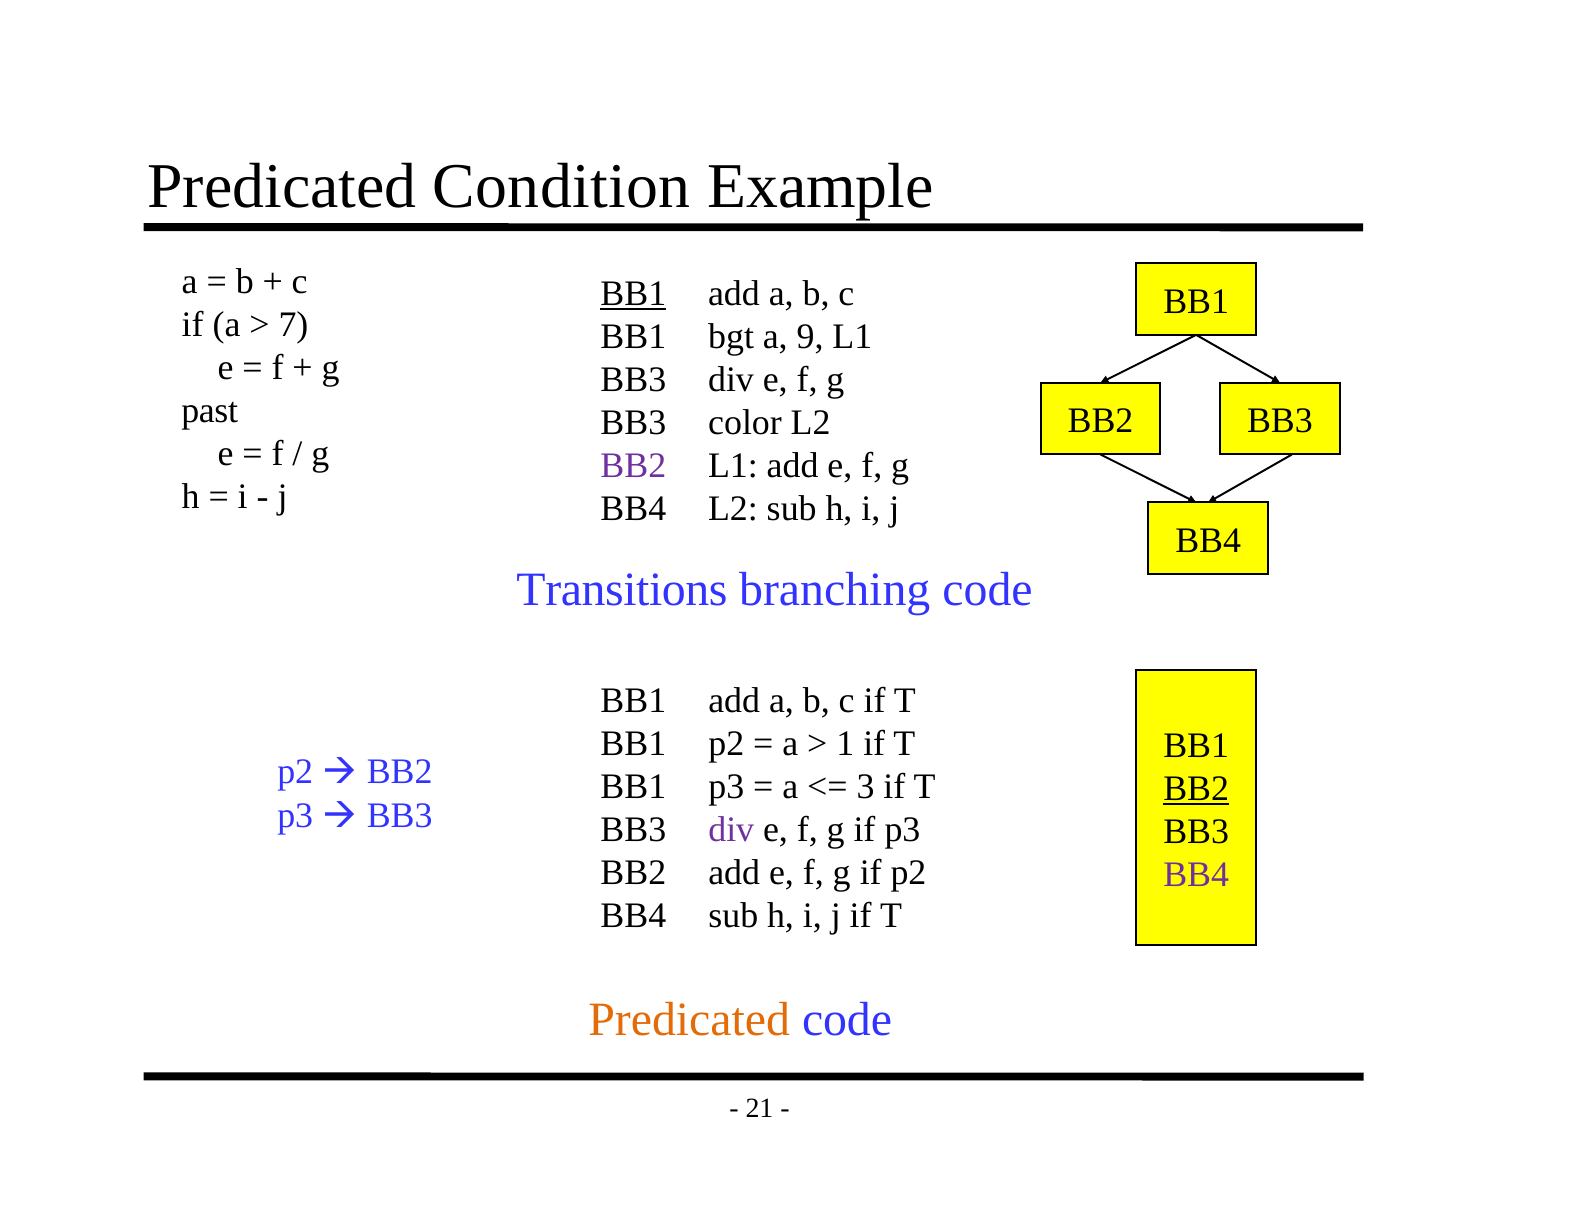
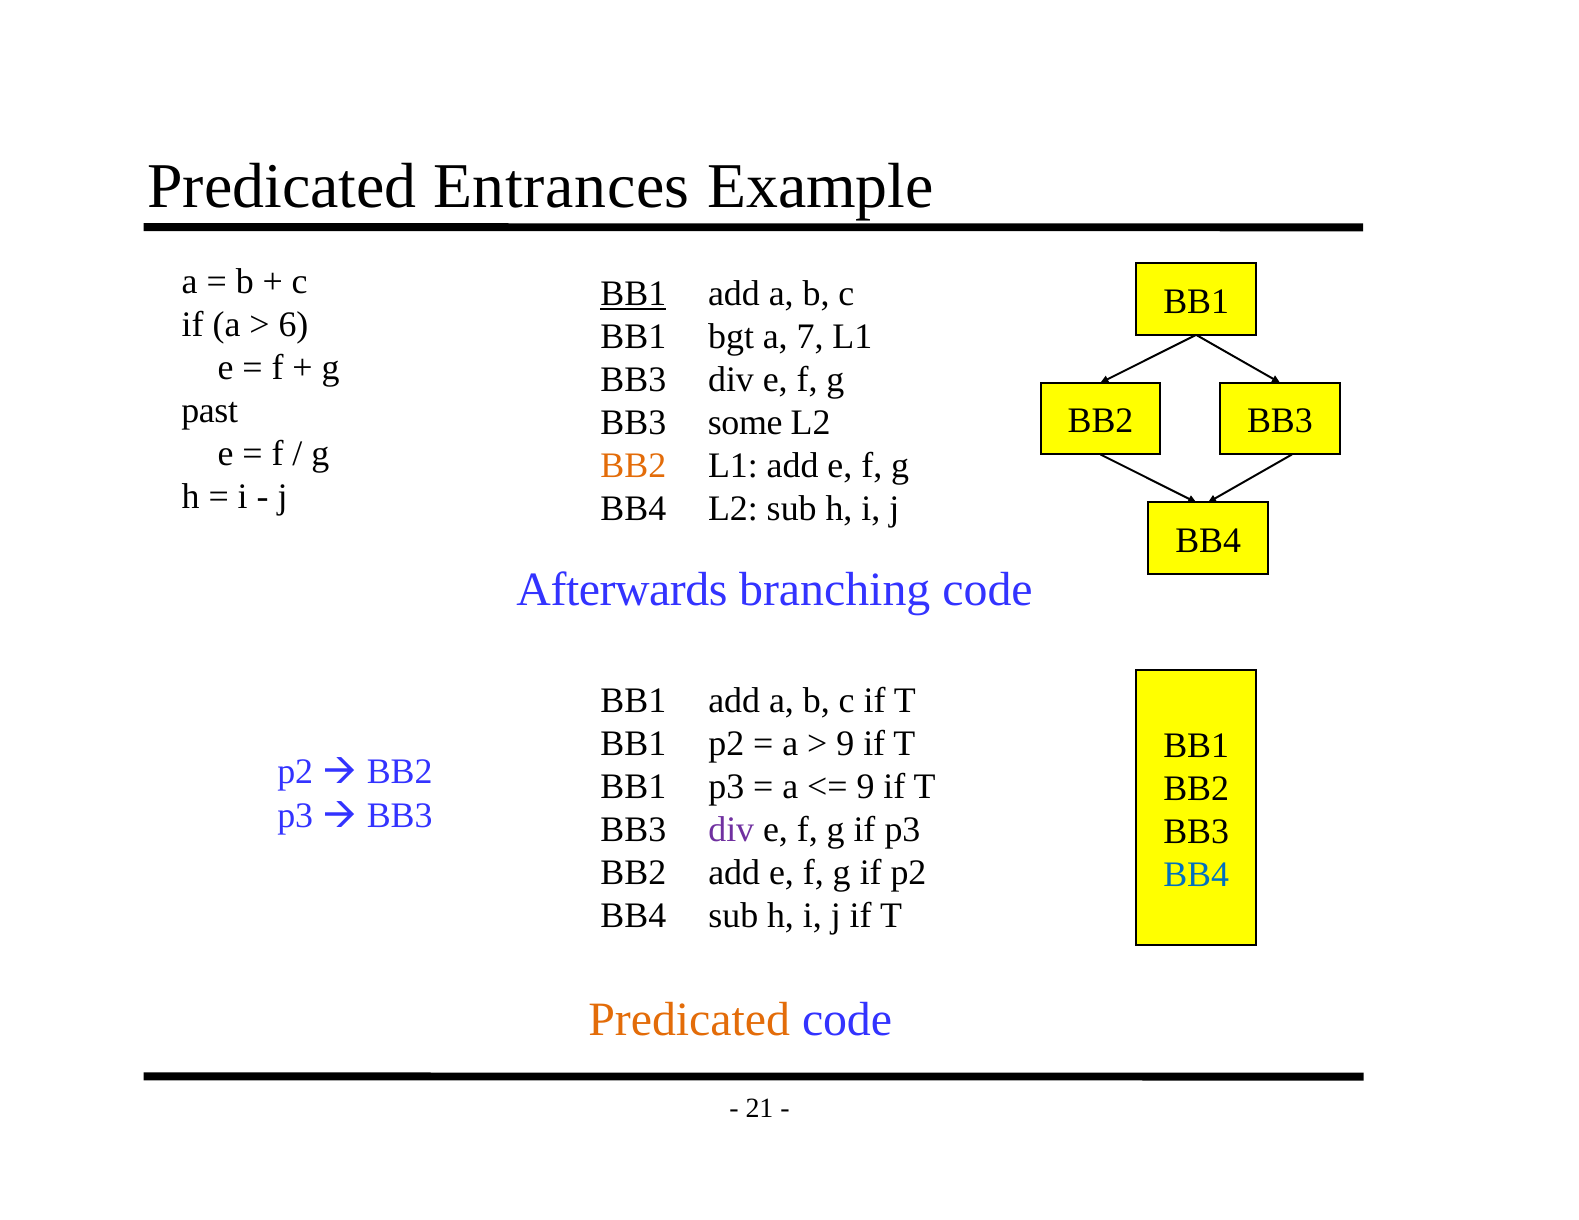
Condition: Condition -> Entrances
7: 7 -> 6
9: 9 -> 7
color: color -> some
BB2 at (633, 466) colour: purple -> orange
Transitions: Transitions -> Afterwards
1 at (845, 744): 1 -> 9
3 at (866, 787): 3 -> 9
BB2 at (1196, 788) underline: present -> none
BB4 at (1196, 874) colour: purple -> blue
